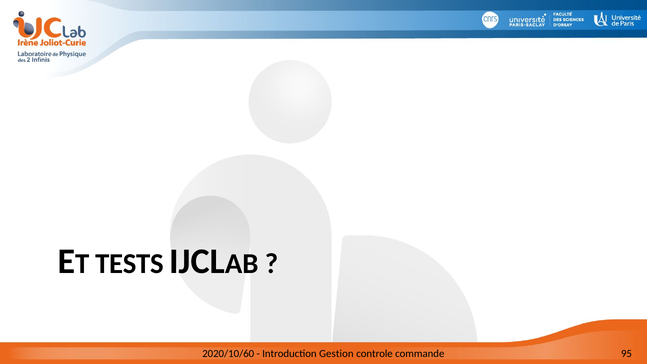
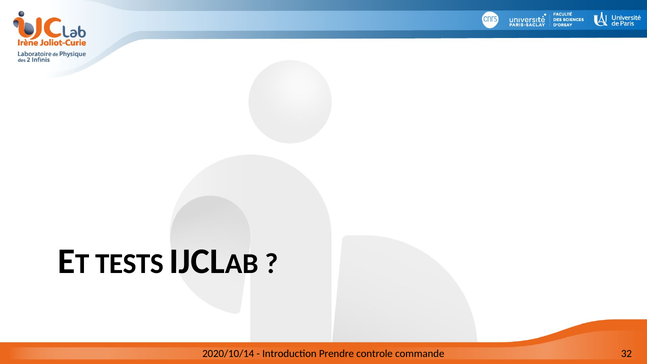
2020/10/60: 2020/10/60 -> 2020/10/14
Gestion: Gestion -> Prendre
95: 95 -> 32
